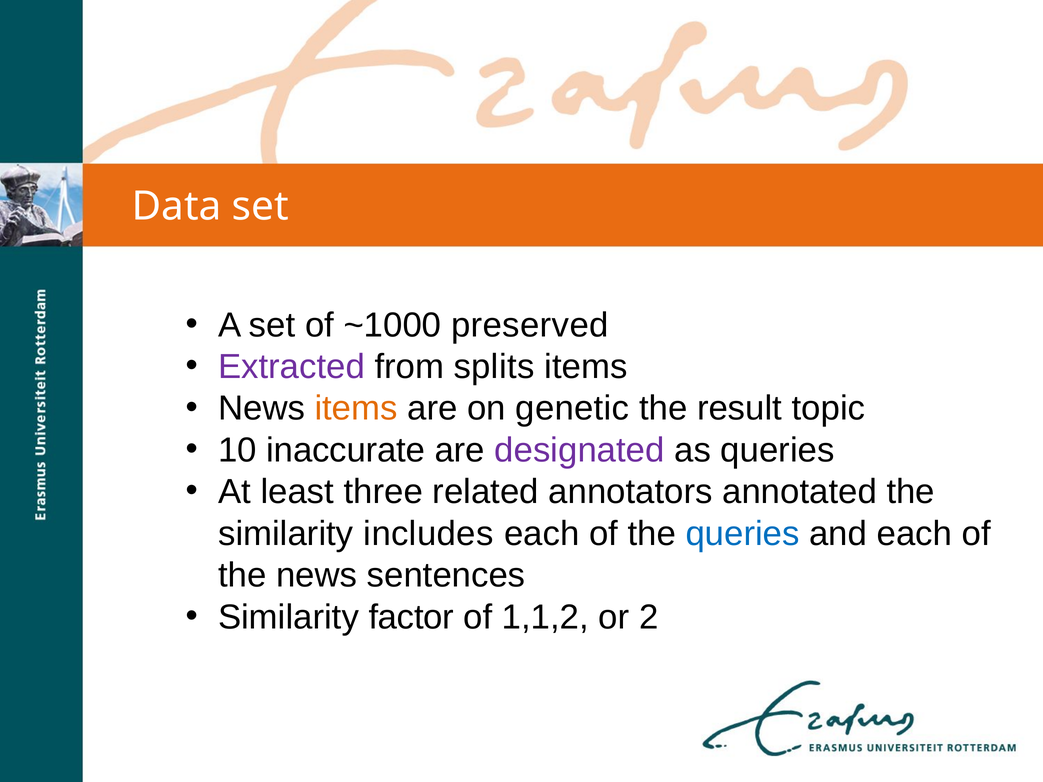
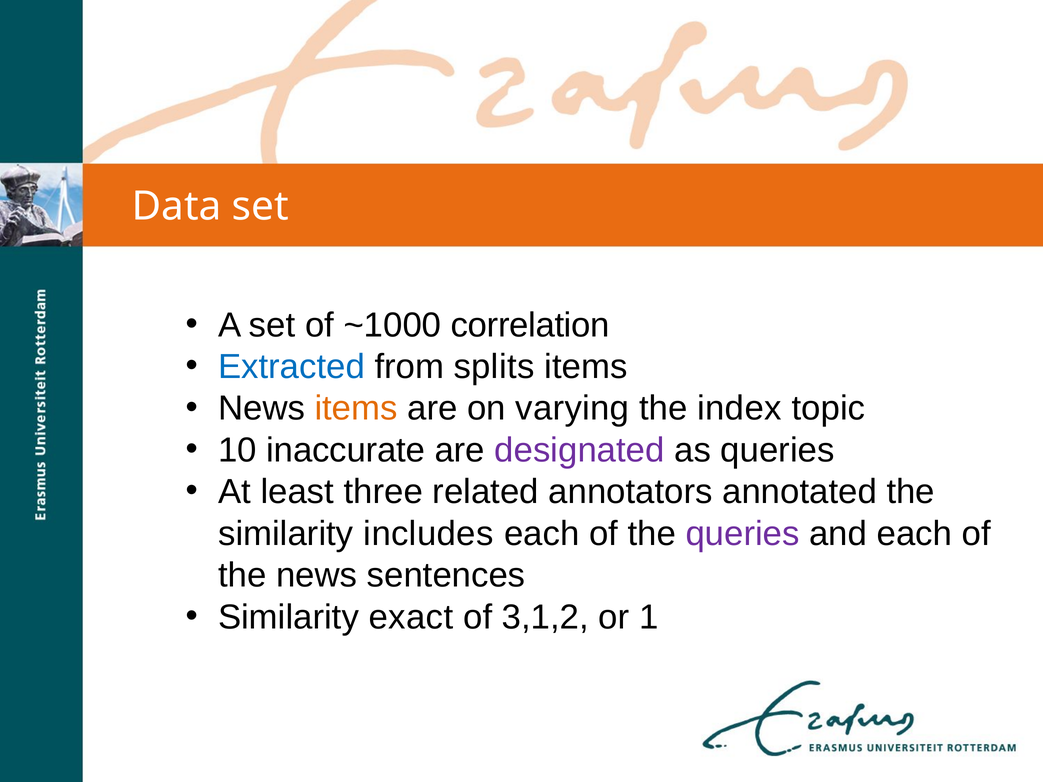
preserved: preserved -> correlation
Extracted colour: purple -> blue
genetic: genetic -> varying
result: result -> index
queries at (743, 534) colour: blue -> purple
factor: factor -> exact
1,1,2: 1,1,2 -> 3,1,2
2: 2 -> 1
